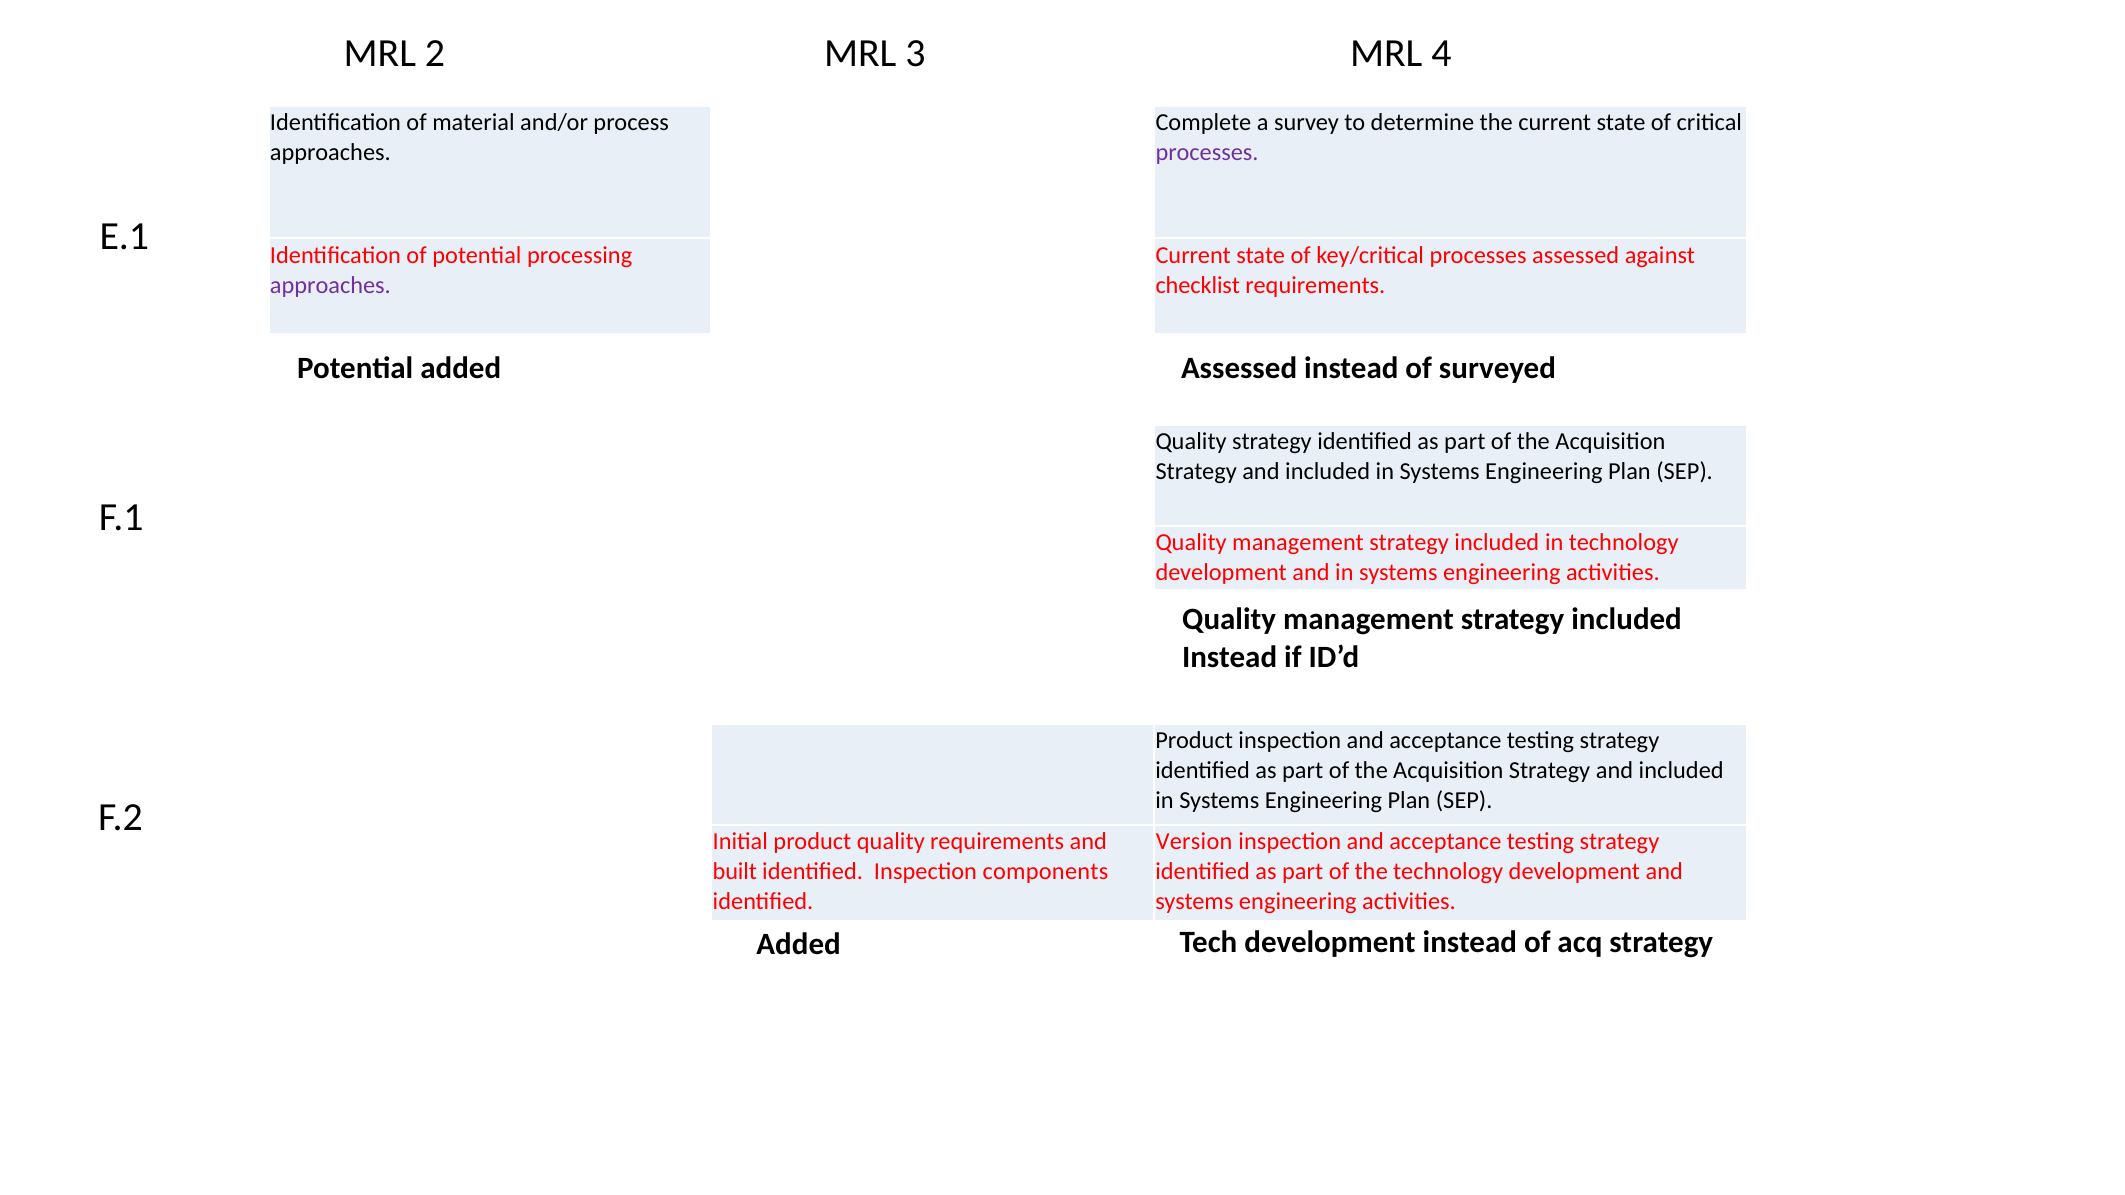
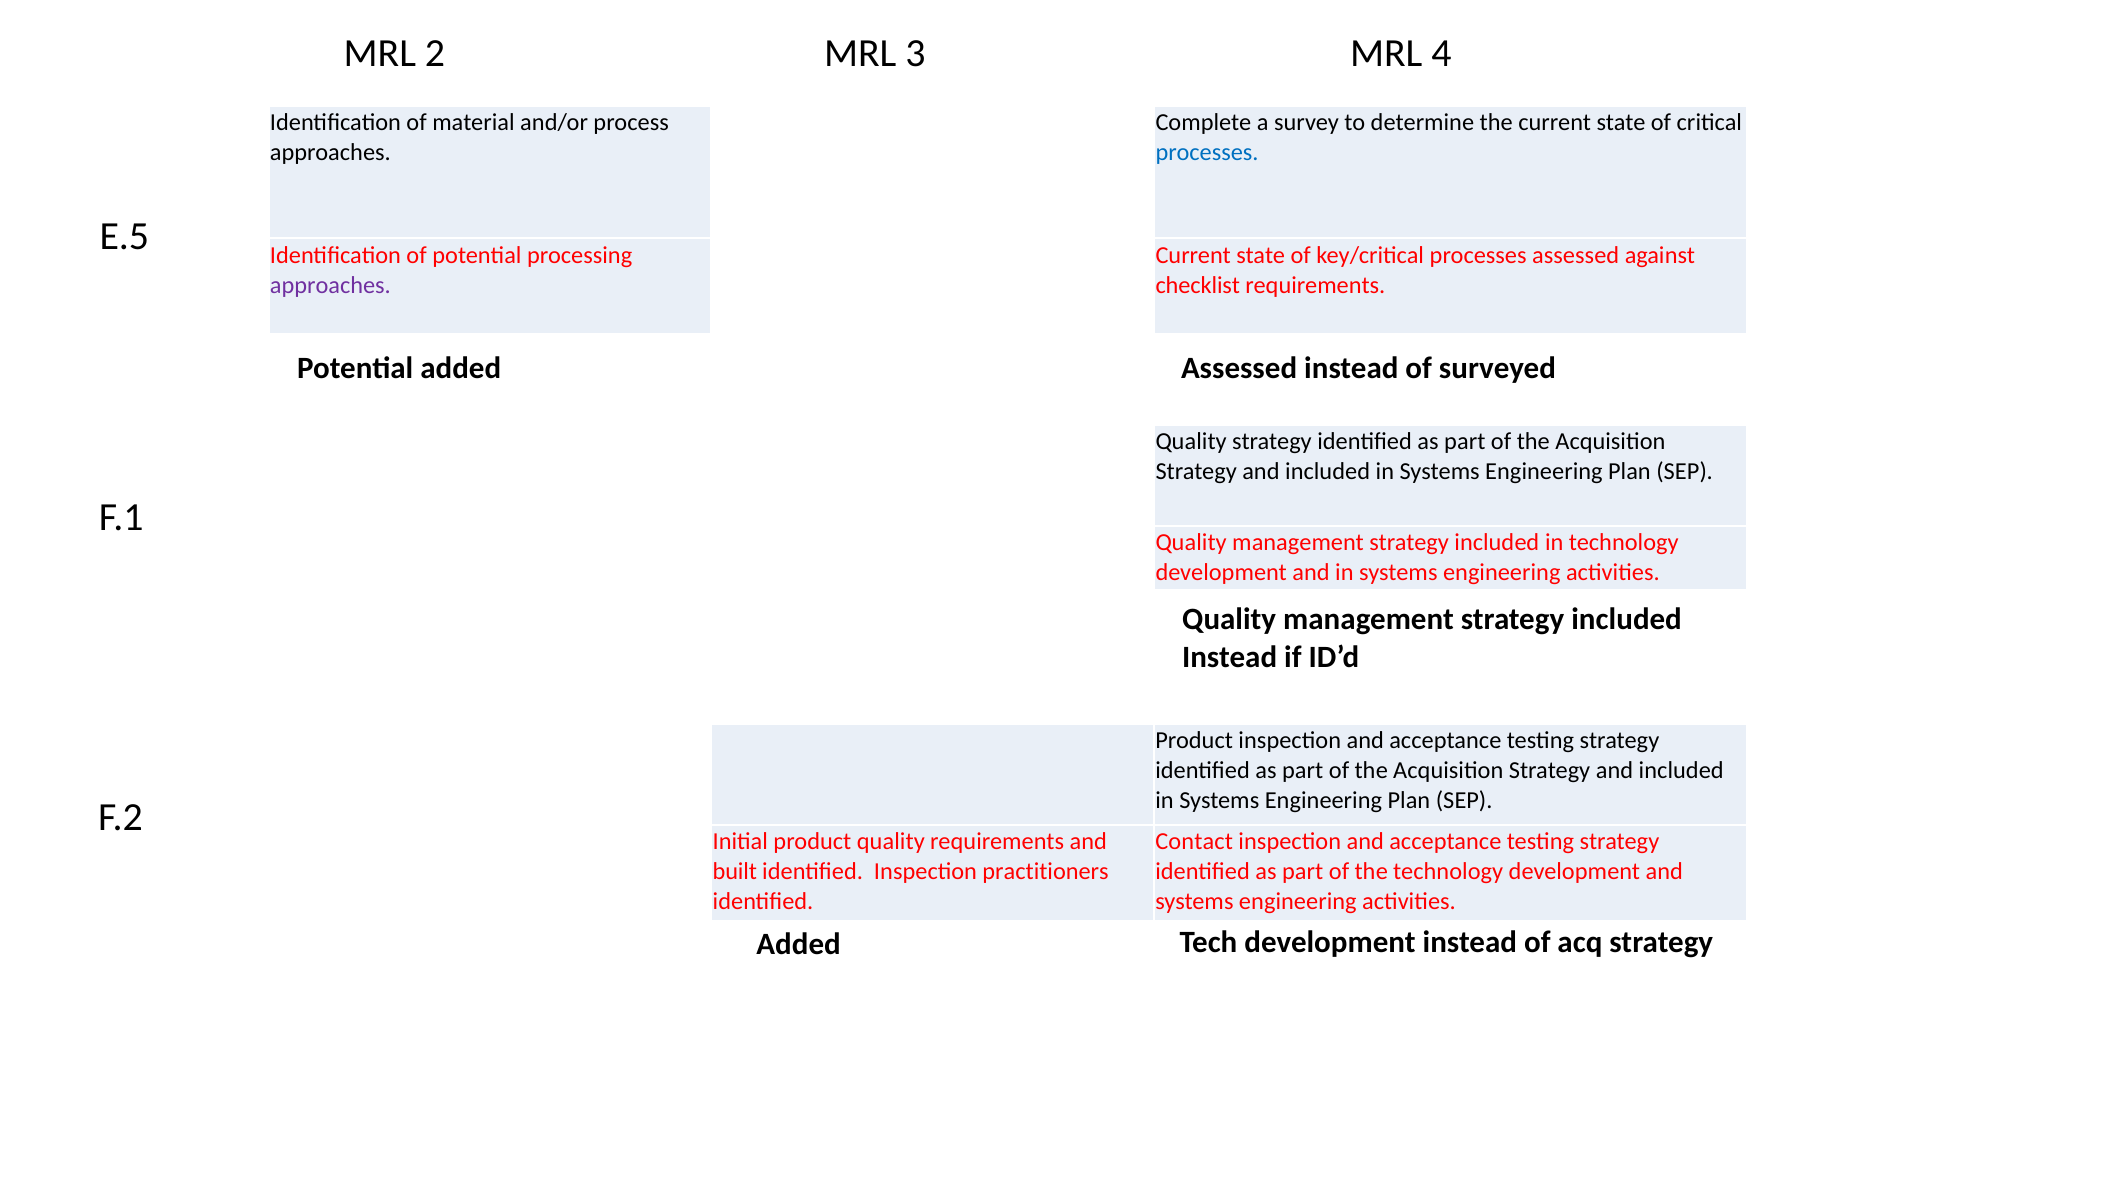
processes at (1207, 152) colour: purple -> blue
E.1: E.1 -> E.5
Version: Version -> Contact
components: components -> practitioners
